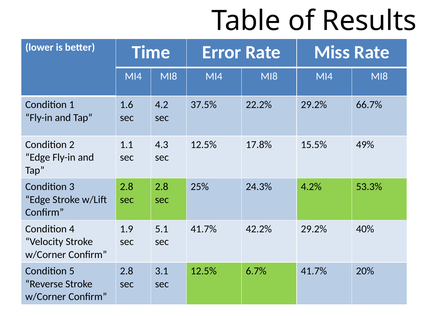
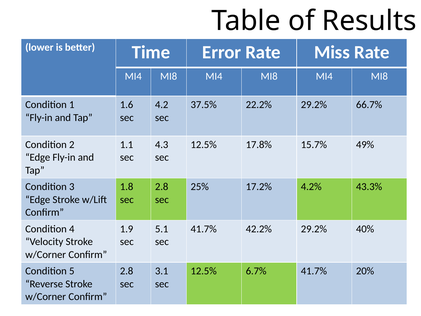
15.5%: 15.5% -> 15.7%
2.8 at (127, 187): 2.8 -> 1.8
24.3%: 24.3% -> 17.2%
53.3%: 53.3% -> 43.3%
